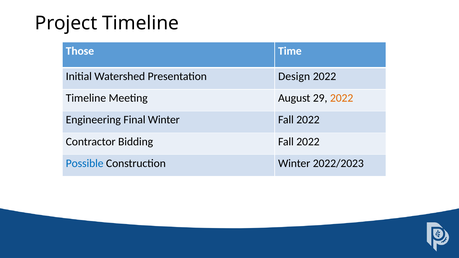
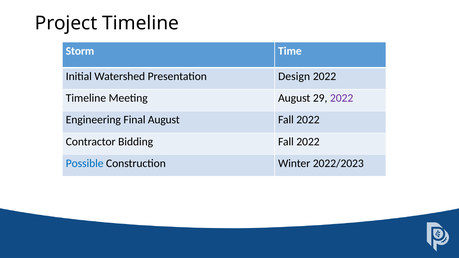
Those: Those -> Storm
2022 at (342, 98) colour: orange -> purple
Final Winter: Winter -> August
